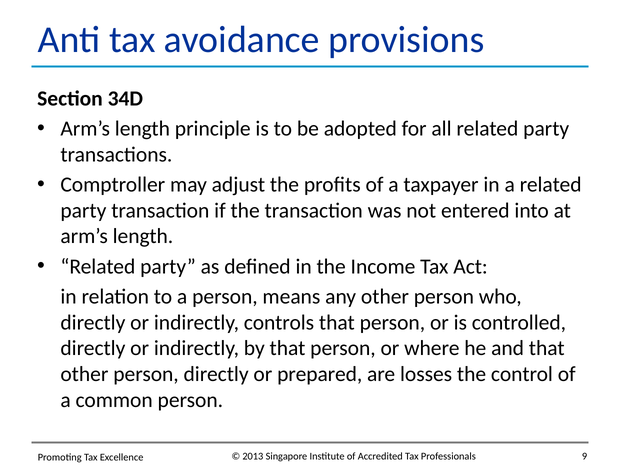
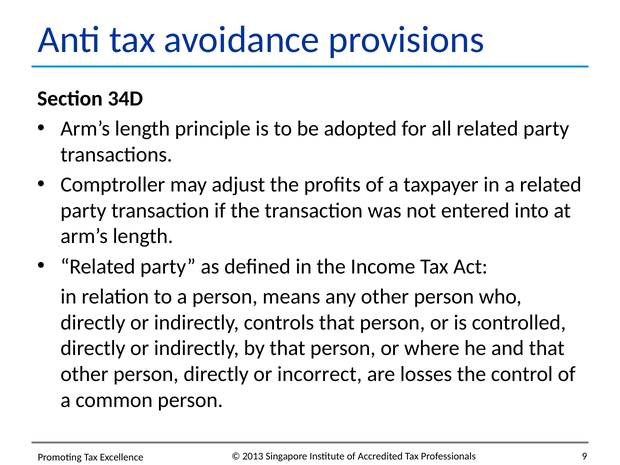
prepared: prepared -> incorrect
